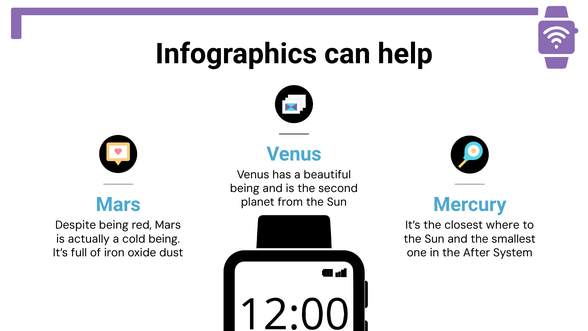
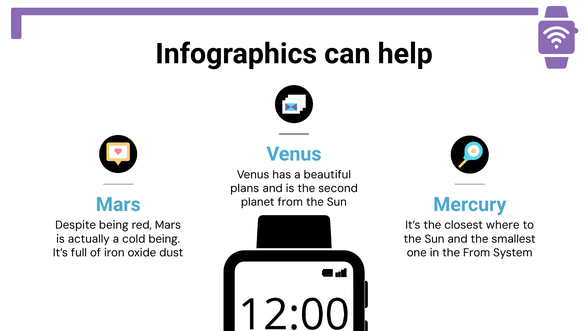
being at (245, 188): being -> plans
the After: After -> From
